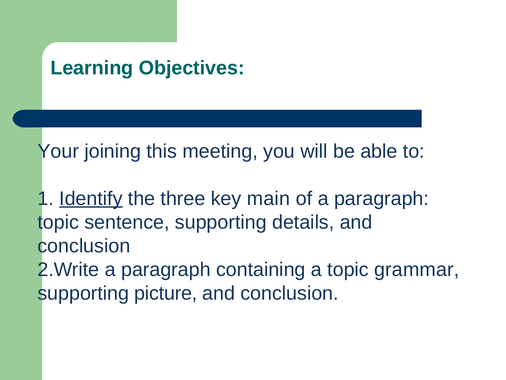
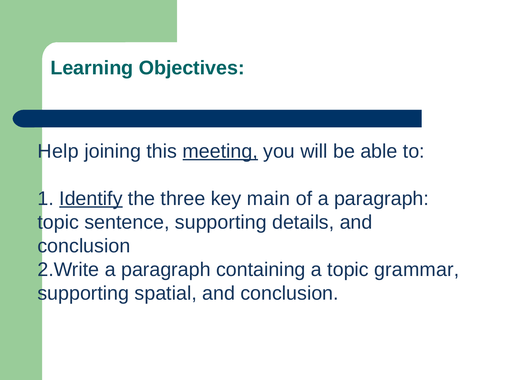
Your: Your -> Help
meeting underline: none -> present
picture: picture -> spatial
